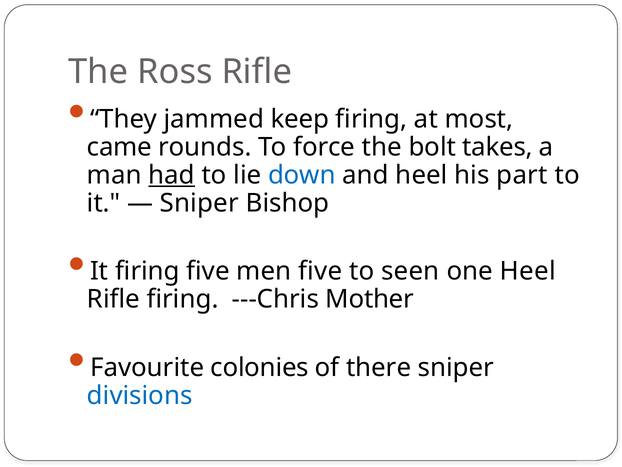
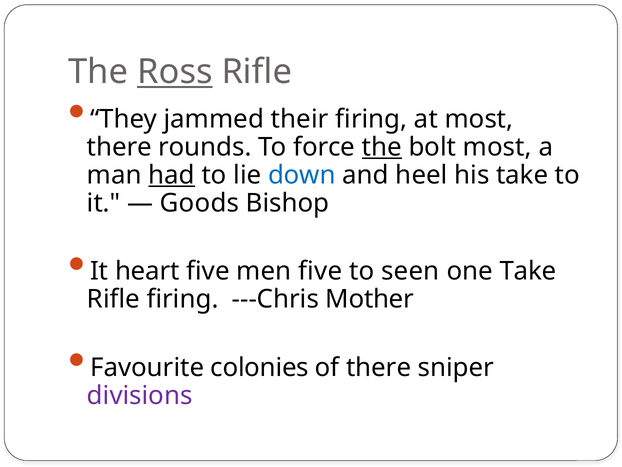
Ross underline: none -> present
keep: keep -> their
came at (119, 147): came -> there
the at (382, 147) underline: none -> present
bolt takes: takes -> most
his part: part -> take
Sniper at (199, 203): Sniper -> Goods
It firing: firing -> heart
one Heel: Heel -> Take
divisions colour: blue -> purple
